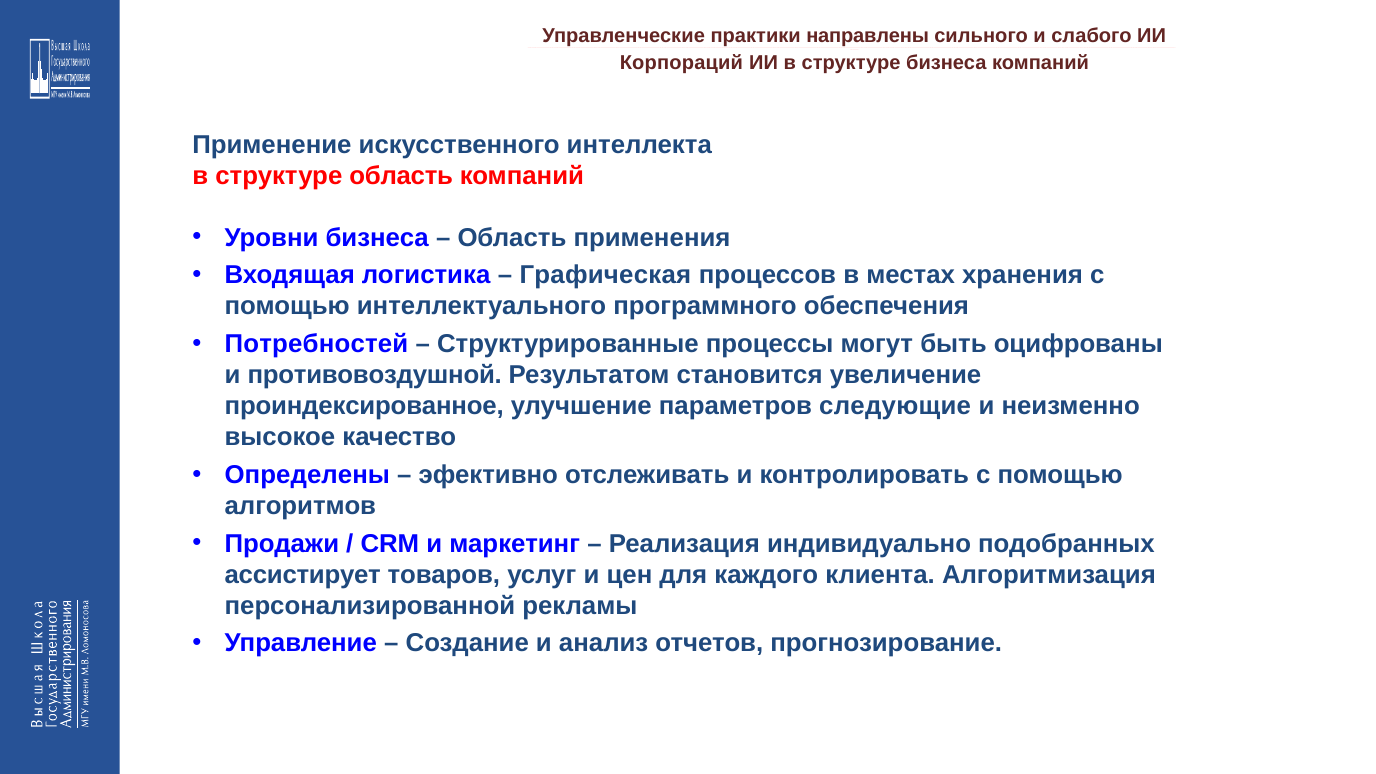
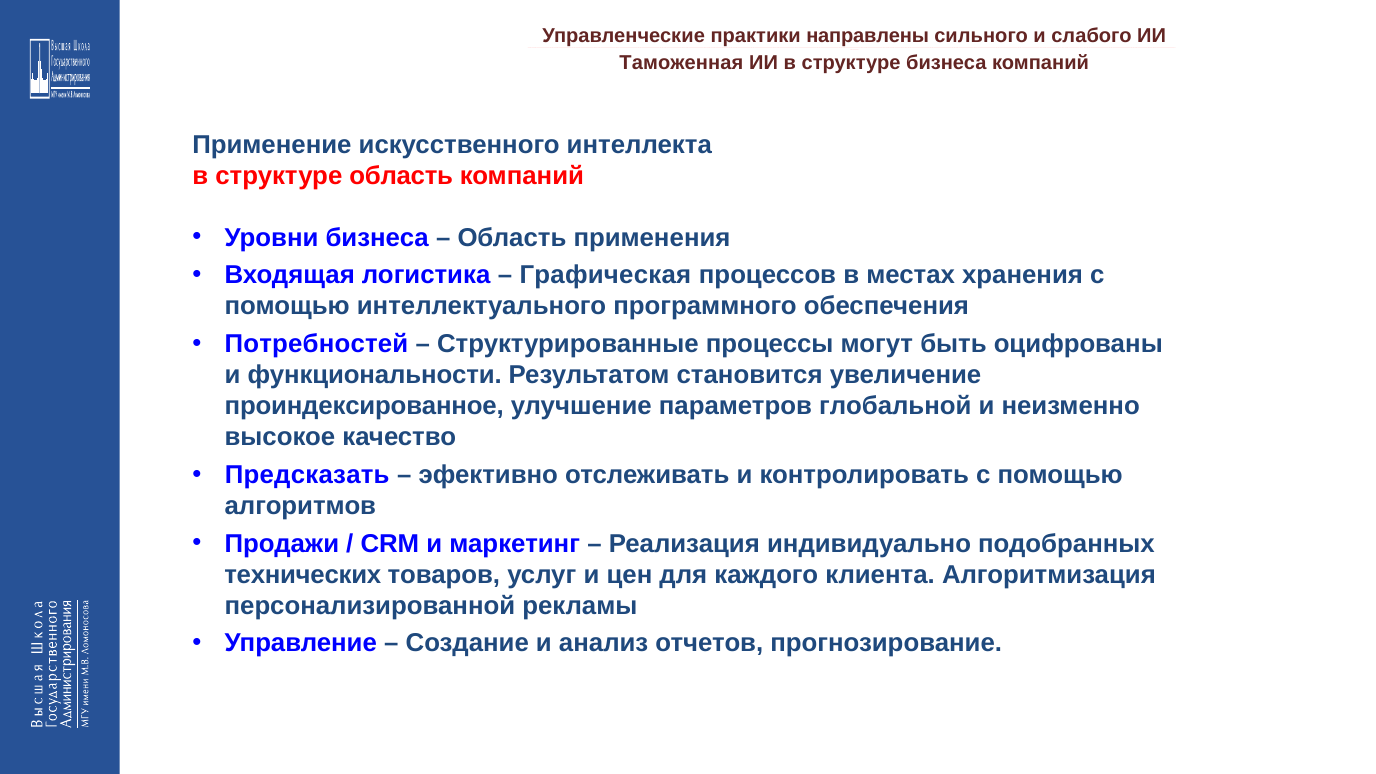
Корпораций: Корпораций -> Таможенная
противовоздушной: противовоздушной -> функциональности
следующие: следующие -> глобальной
Определены: Определены -> Предсказать
ассистирует: ассистирует -> технических
